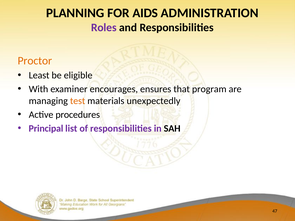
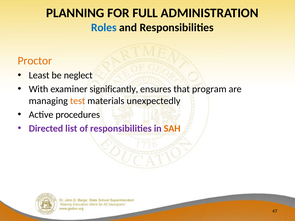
AIDS: AIDS -> FULL
Roles colour: purple -> blue
eligible: eligible -> neglect
encourages: encourages -> significantly
Principal: Principal -> Directed
SAH colour: black -> orange
